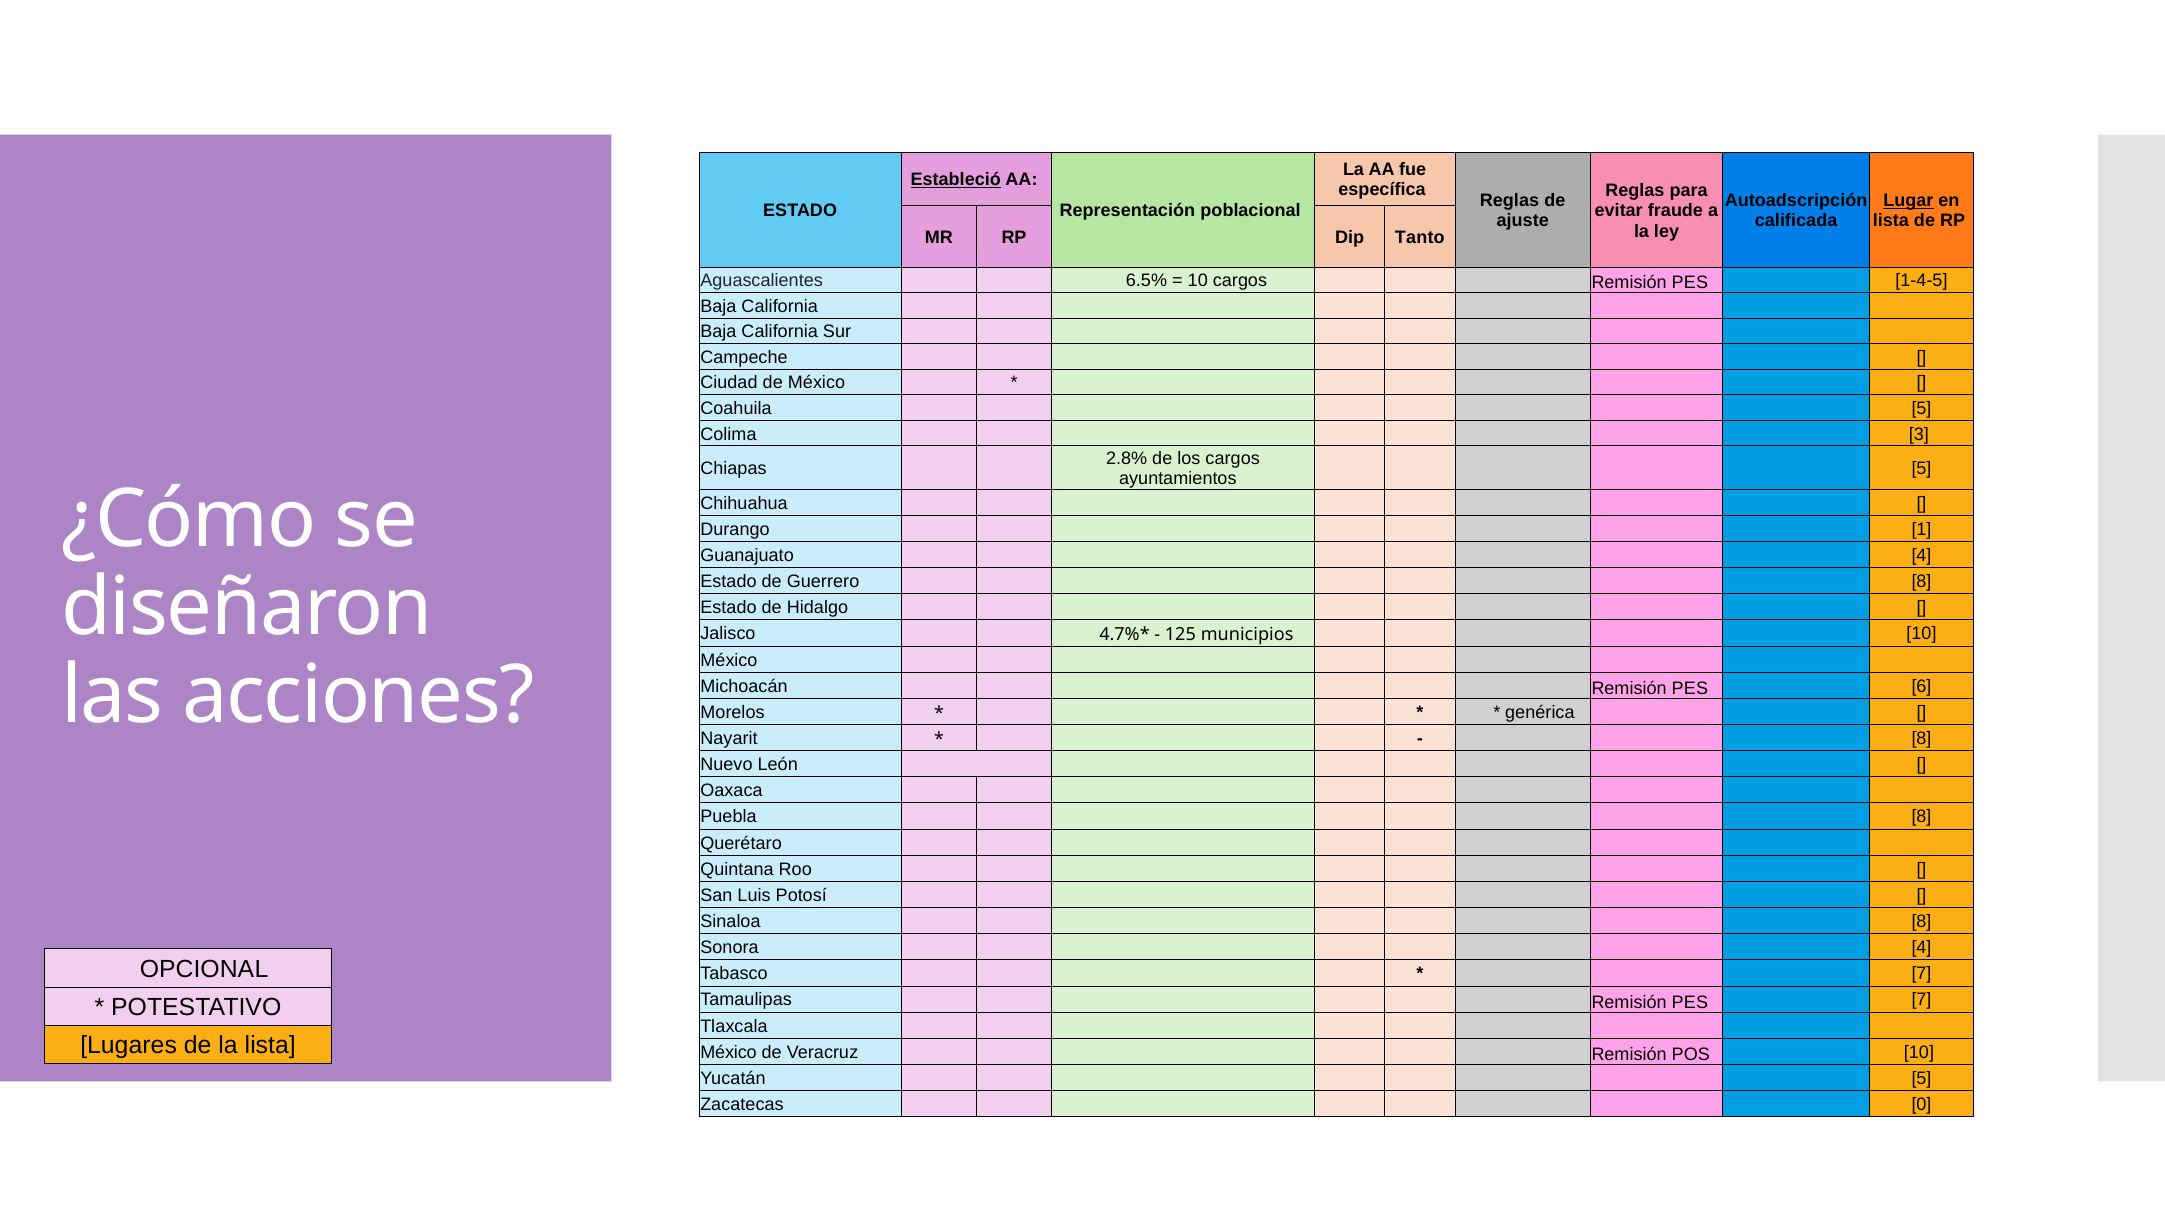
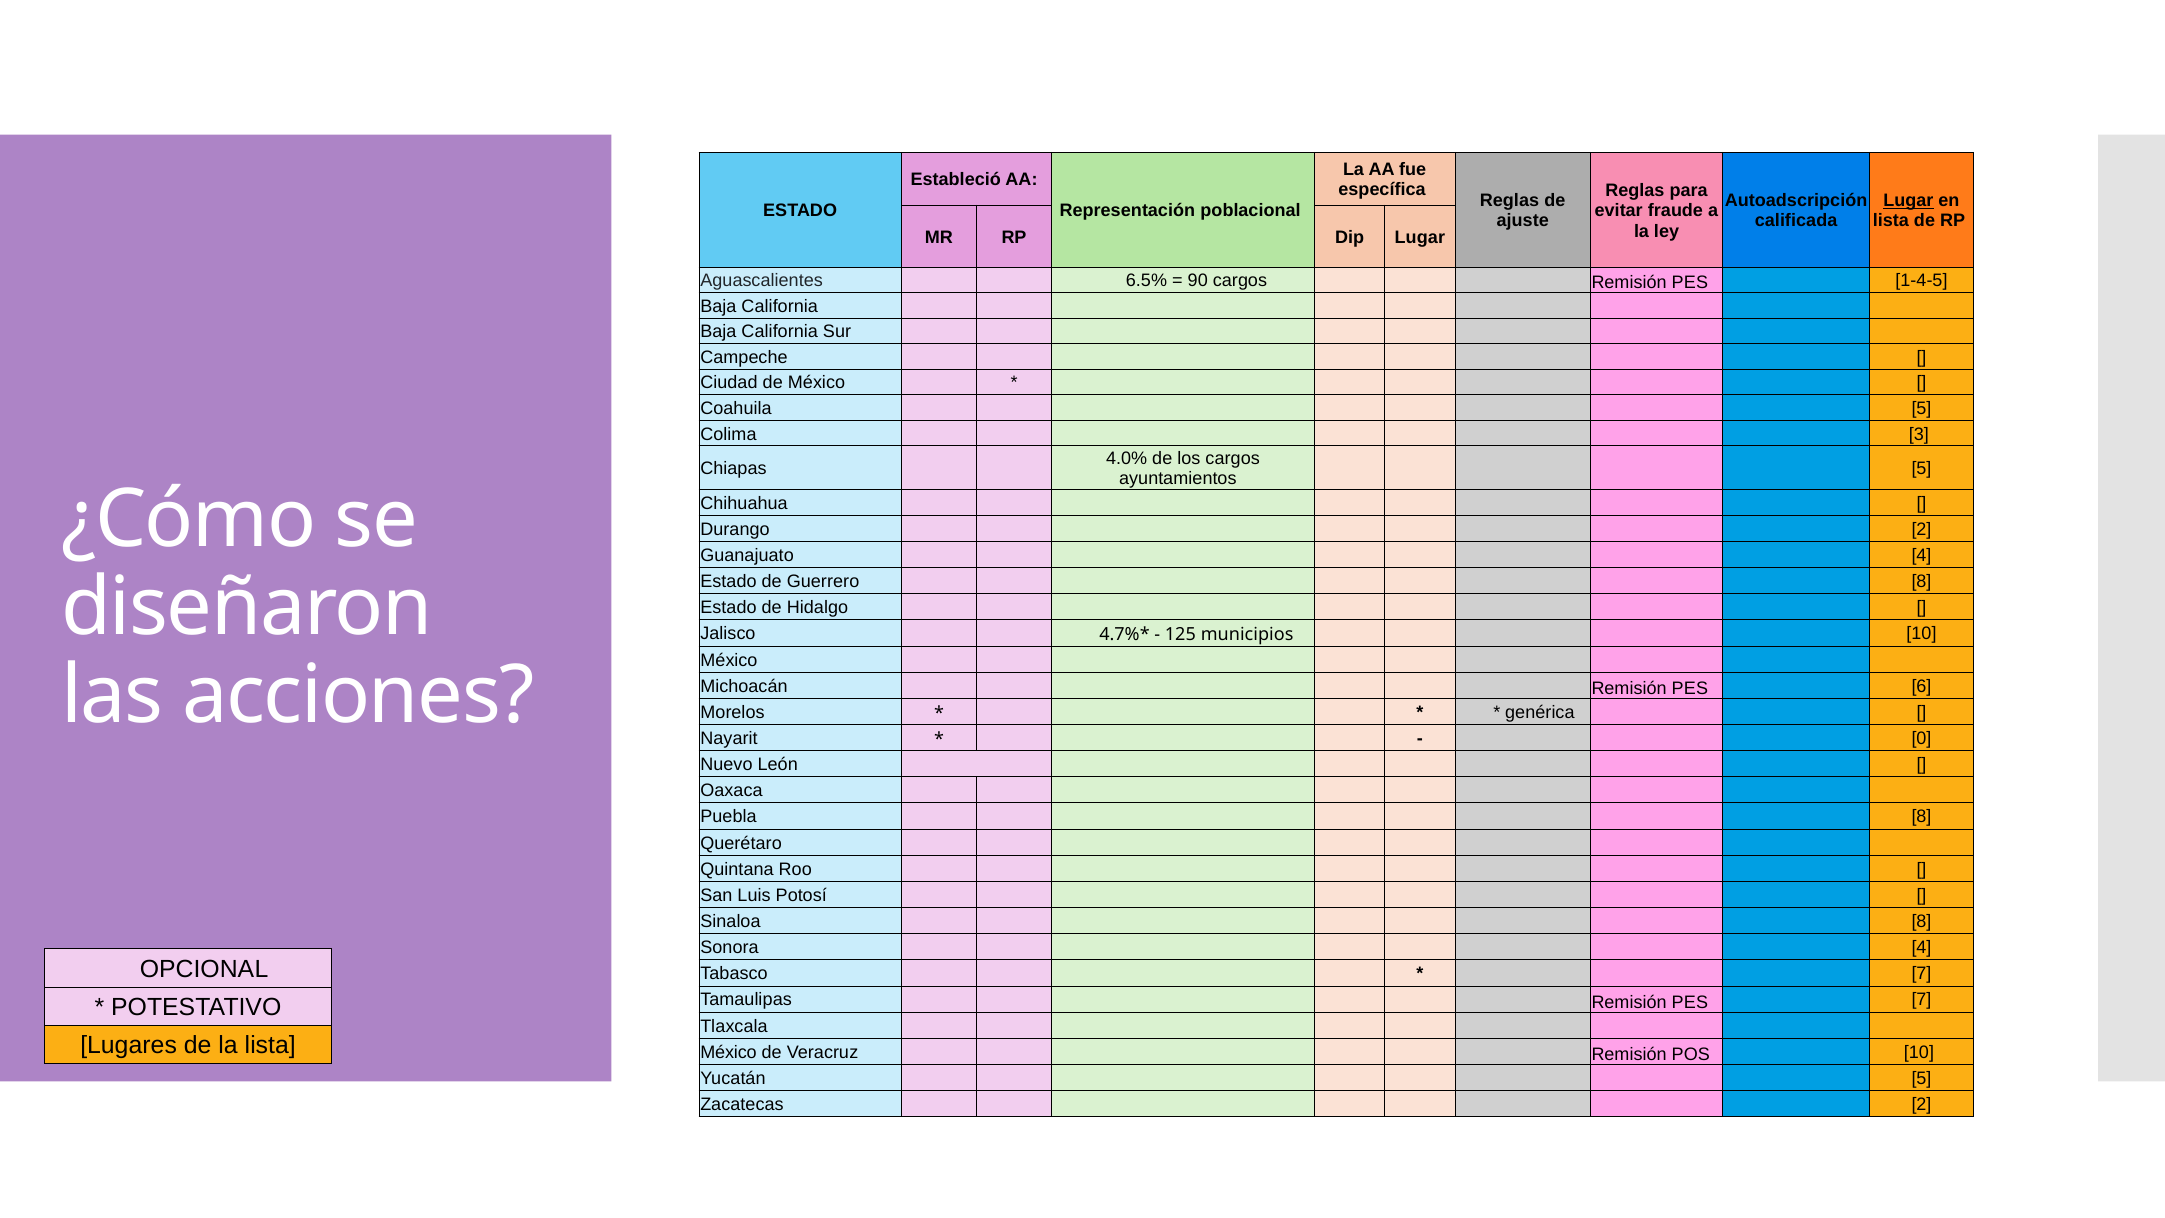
Estableció underline: present -> none
Dip Tanto: Tanto -> Lugar
10 at (1198, 281): 10 -> 90
2.8%: 2.8% -> 4.0%
1 at (1921, 529): 1 -> 2
8 at (1921, 738): 8 -> 0
0 at (1921, 1104): 0 -> 2
